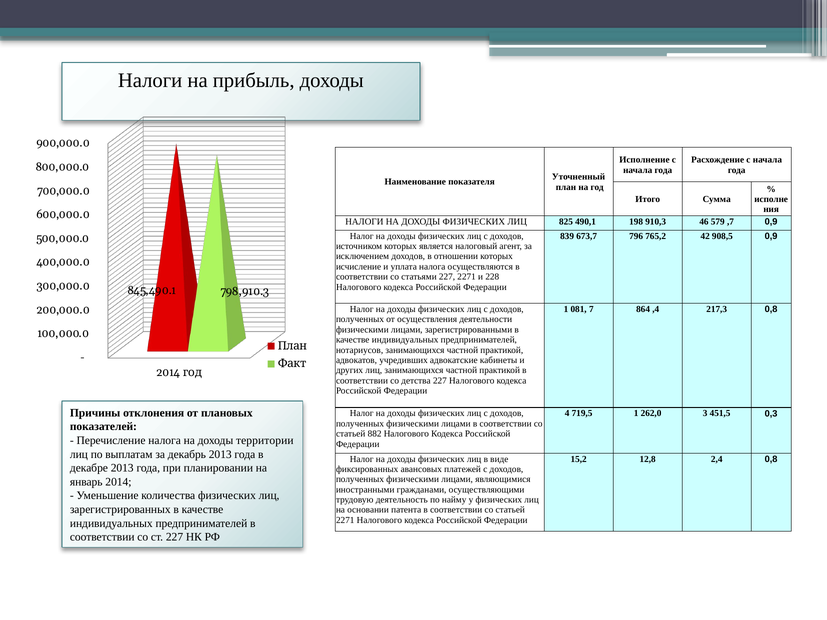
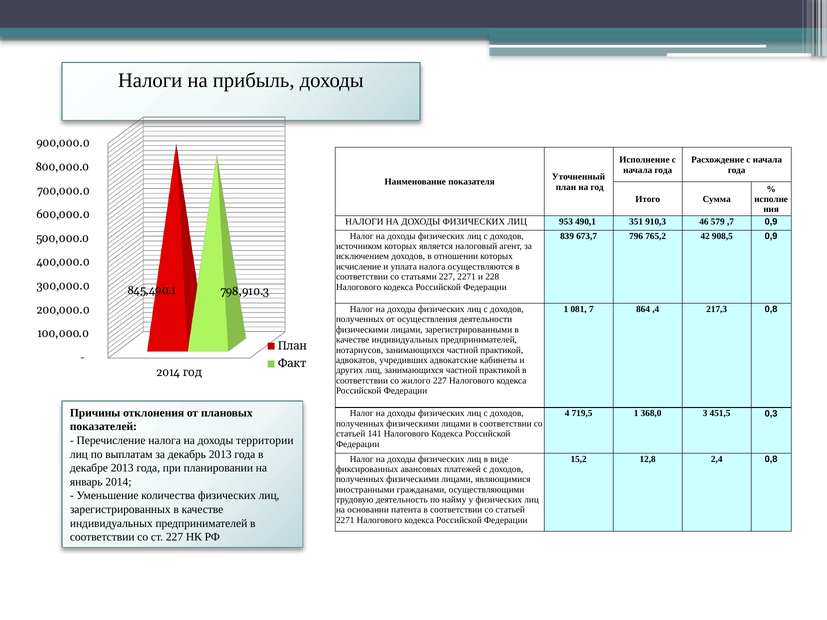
825: 825 -> 953
198: 198 -> 351
детства: детства -> жилого
262,0: 262,0 -> 368,0
882: 882 -> 141
